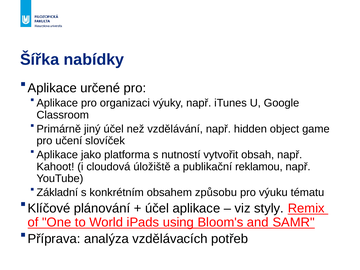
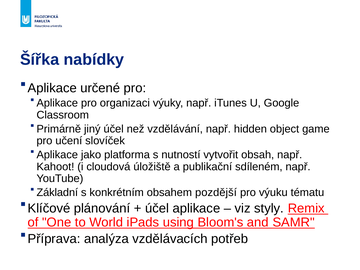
reklamou: reklamou -> sdíleném
způsobu: způsobu -> pozdější
